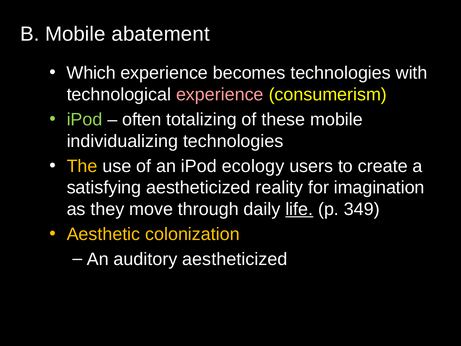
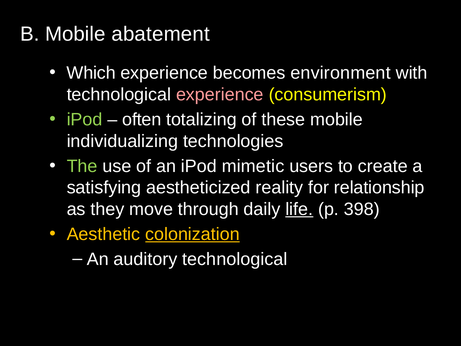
becomes technologies: technologies -> environment
The colour: yellow -> light green
ecology: ecology -> mimetic
imagination: imagination -> relationship
349: 349 -> 398
colonization underline: none -> present
auditory aestheticized: aestheticized -> technological
